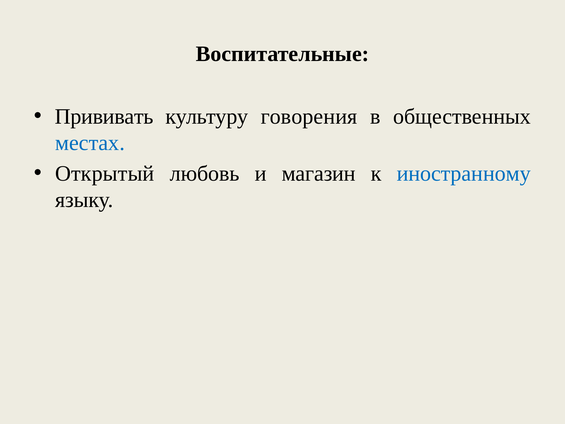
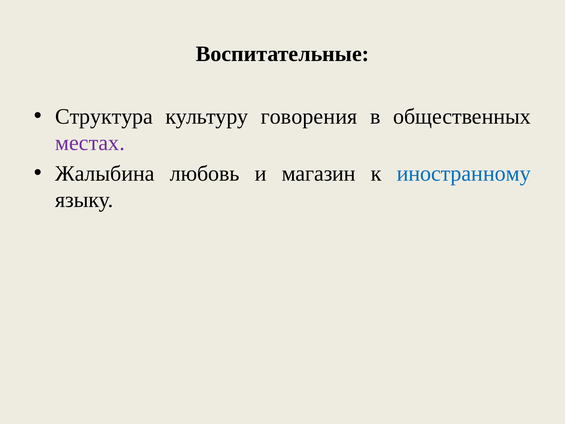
Прививать: Прививать -> Структура
местах colour: blue -> purple
Открытый: Открытый -> Жалыбина
